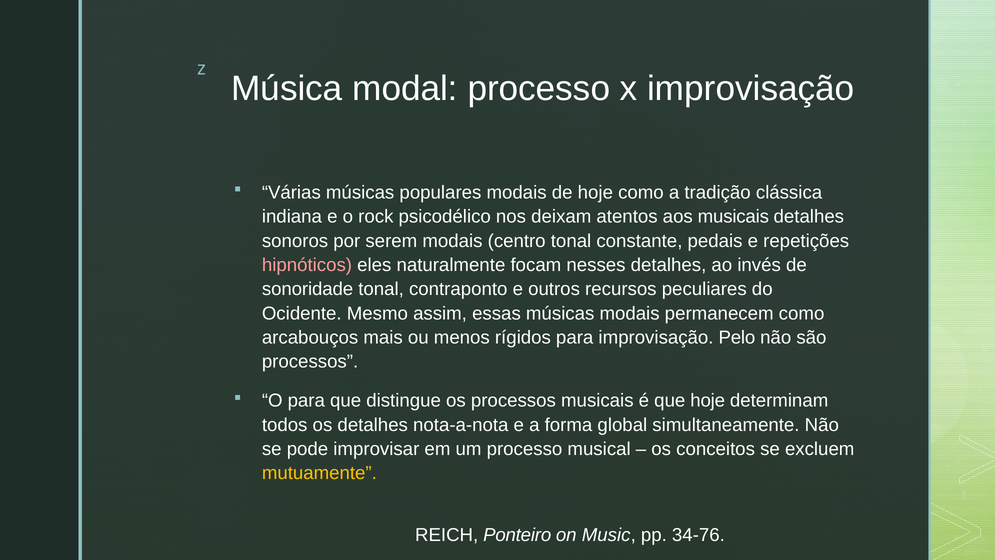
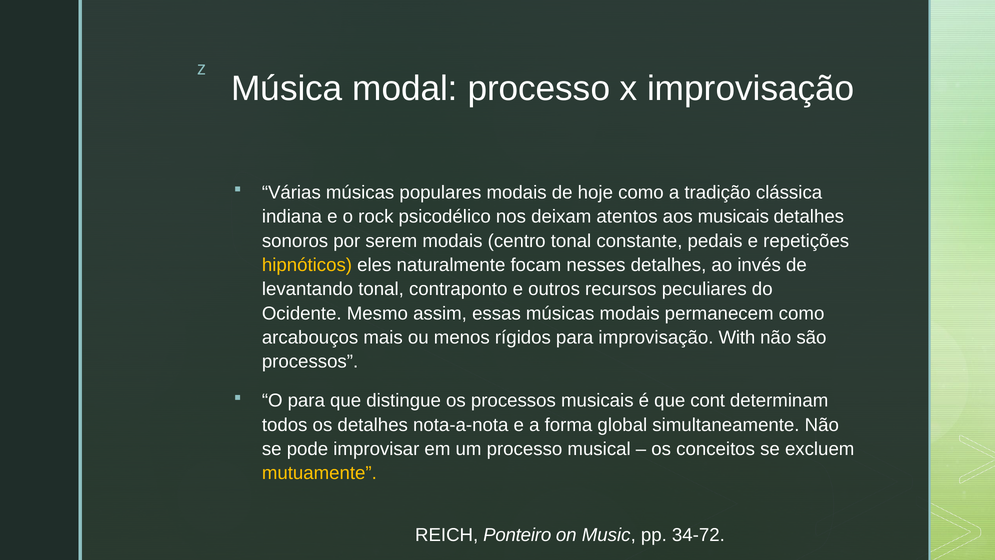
hipnóticos colour: pink -> yellow
sonoridade: sonoridade -> levantando
Pelo: Pelo -> With
que hoje: hoje -> cont
34-76: 34-76 -> 34-72
